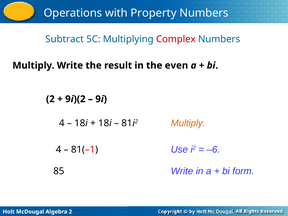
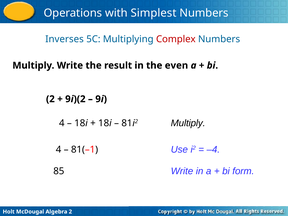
Property: Property -> Simplest
Subtract: Subtract -> Inverses
Multiply at (188, 123) colour: orange -> black
–6: –6 -> –4
